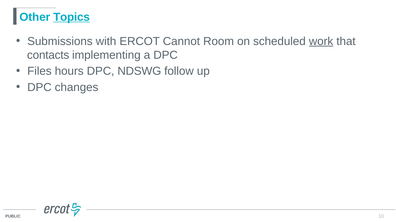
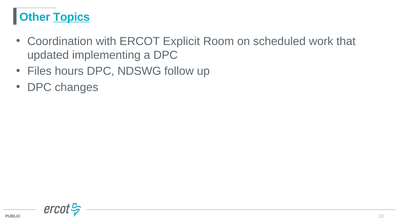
Submissions: Submissions -> Coordination
Cannot: Cannot -> Explicit
work underline: present -> none
contacts: contacts -> updated
